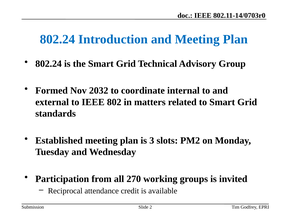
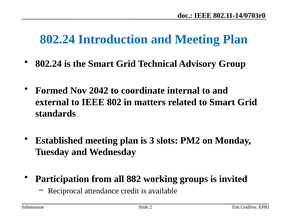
2032: 2032 -> 2042
270: 270 -> 882
